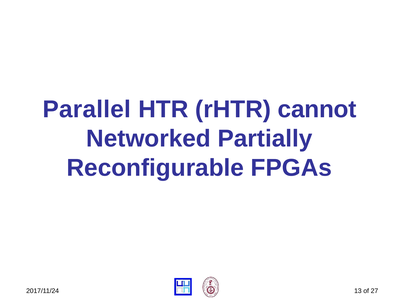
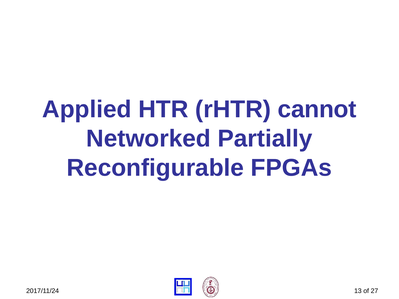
Parallel: Parallel -> Applied
